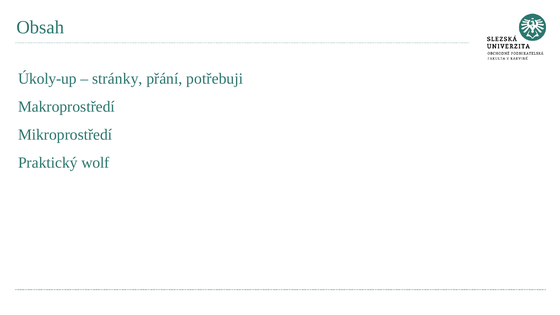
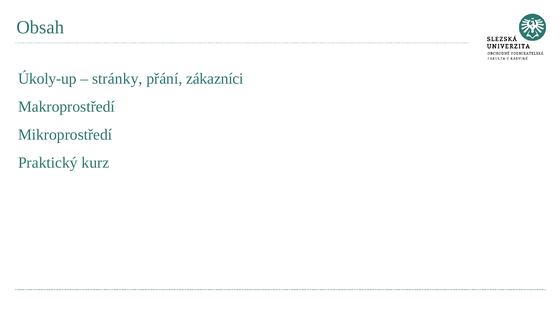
potřebuji: potřebuji -> zákazníci
wolf: wolf -> kurz
